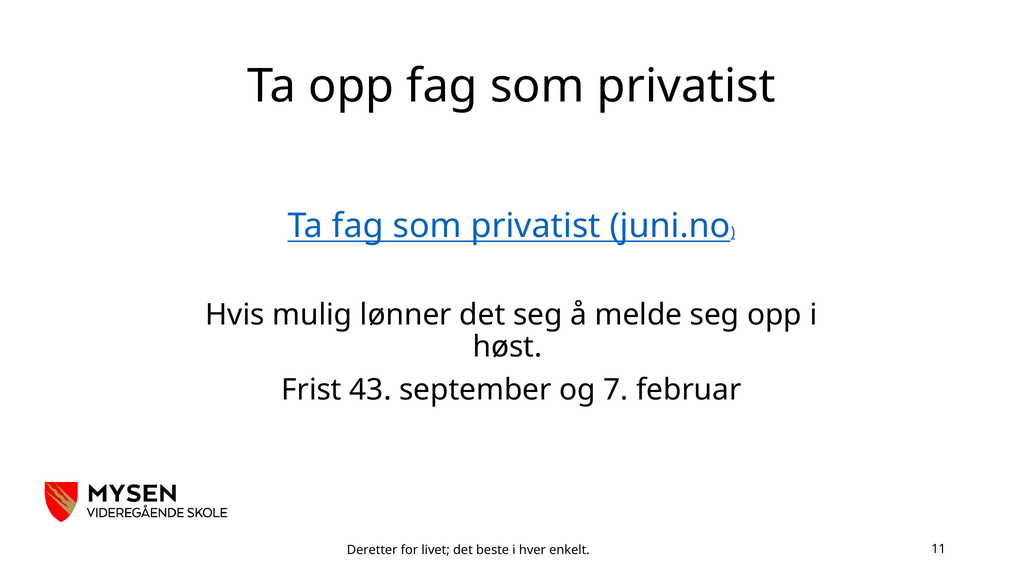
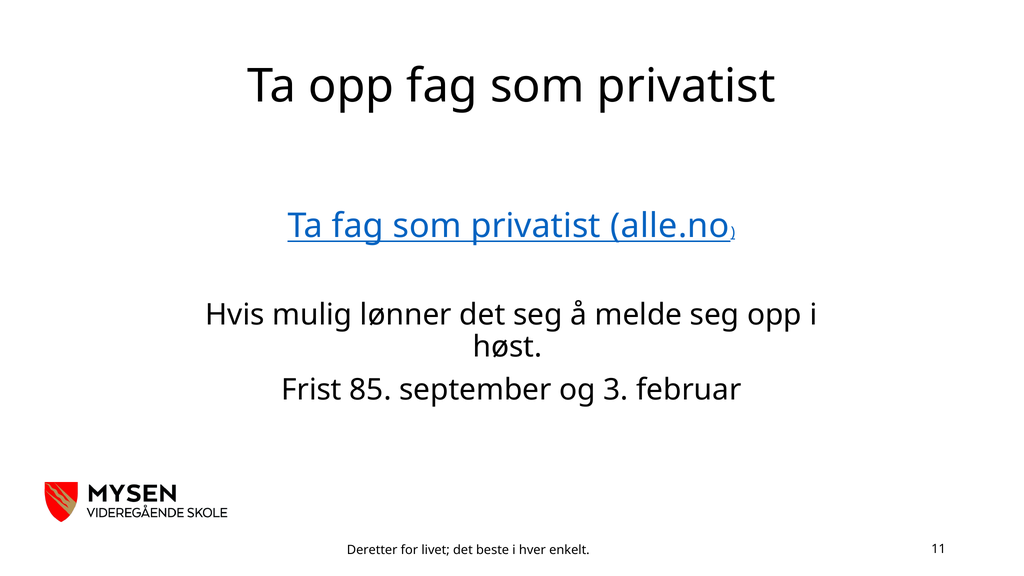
juni.no: juni.no -> alle.no
43: 43 -> 85
7: 7 -> 3
